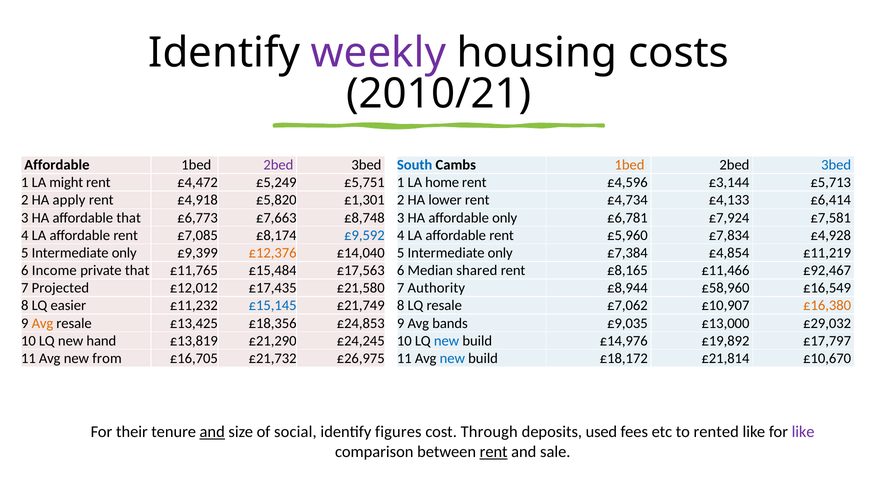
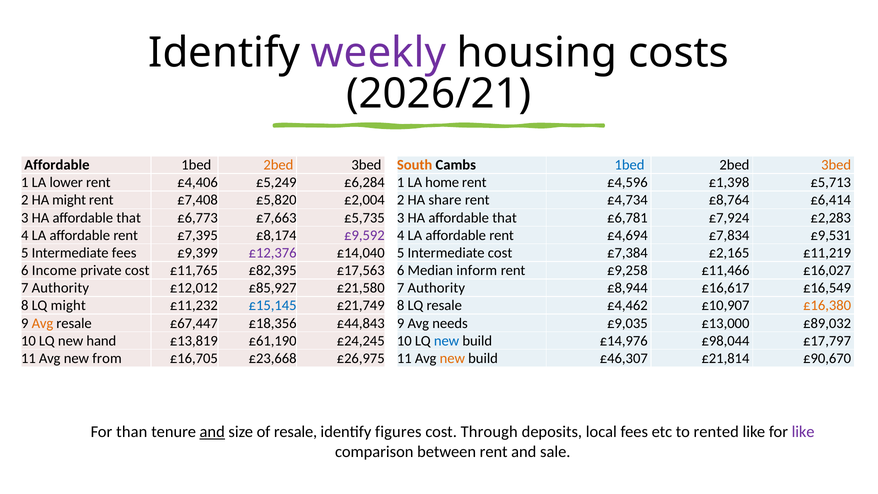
2010/21: 2010/21 -> 2026/21
2bed at (278, 165) colour: purple -> orange
South colour: blue -> orange
1bed at (630, 165) colour: orange -> blue
3bed at (836, 165) colour: blue -> orange
might: might -> lower
£4,472: £4,472 -> £4,406
£5,751: £5,751 -> £6,284
£3,144: £3,144 -> £1,398
HA apply: apply -> might
£4,918: £4,918 -> £7,408
£1,301: £1,301 -> £2,004
lower: lower -> share
£4,133: £4,133 -> £8,764
£8,748: £8,748 -> £5,735
only at (505, 218): only -> that
£7,581: £7,581 -> £2,283
£7,085: £7,085 -> £7,395
£9,592 colour: blue -> purple
£5,960: £5,960 -> £4,694
£4,928: £4,928 -> £9,531
only at (124, 253): only -> fees
£12,376 colour: orange -> purple
only at (500, 253): only -> cost
£4,854: £4,854 -> £2,165
private that: that -> cost
£15,484: £15,484 -> £82,395
shared: shared -> inform
£8,165: £8,165 -> £9,258
£92,467: £92,467 -> £16,027
Projected at (60, 288): Projected -> Authority
£17,435: £17,435 -> £85,927
£58,960: £58,960 -> £16,617
LQ easier: easier -> might
£7,062: £7,062 -> £4,462
£13,425: £13,425 -> £67,447
£24,853: £24,853 -> £44,843
bands: bands -> needs
£29,032: £29,032 -> £89,032
£21,290: £21,290 -> £61,190
£19,892: £19,892 -> £98,044
£21,732: £21,732 -> £23,668
new at (452, 358) colour: blue -> orange
£18,172: £18,172 -> £46,307
£10,670: £10,670 -> £90,670
their: their -> than
of social: social -> resale
used: used -> local
rent at (494, 452) underline: present -> none
